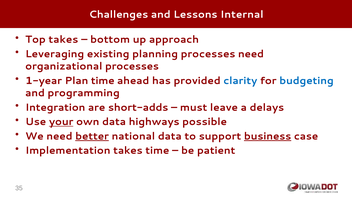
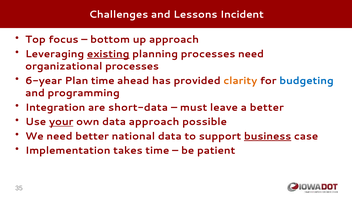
Internal: Internal -> Incident
Top takes: takes -> focus
existing underline: none -> present
1-year: 1-year -> 6-year
clarity colour: blue -> orange
short-adds: short-adds -> short-data
a delays: delays -> better
data highways: highways -> approach
better at (92, 136) underline: present -> none
